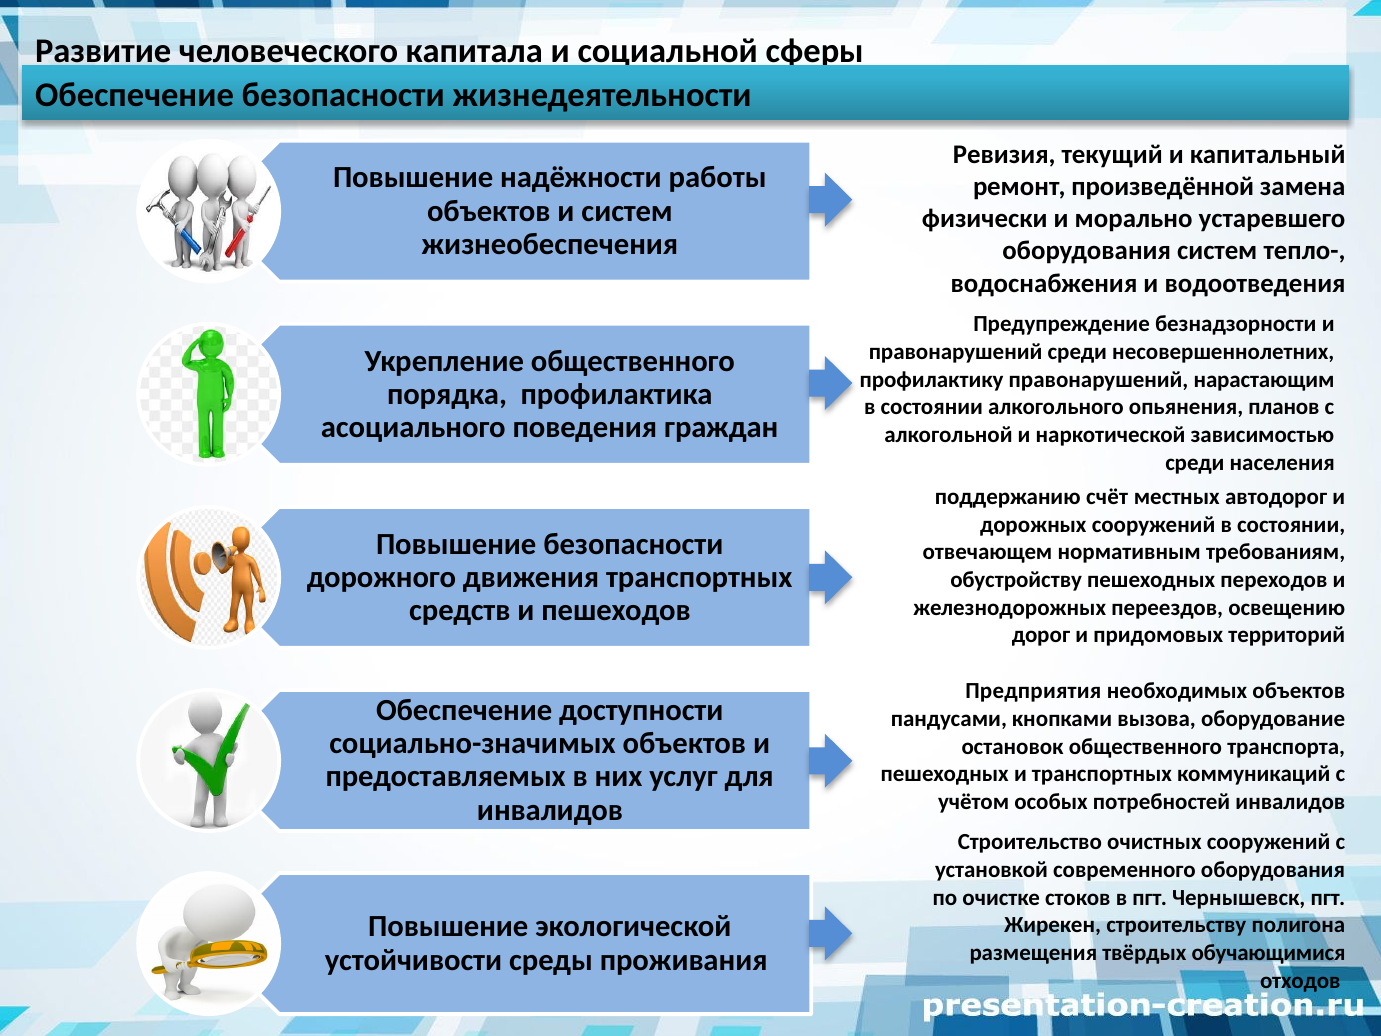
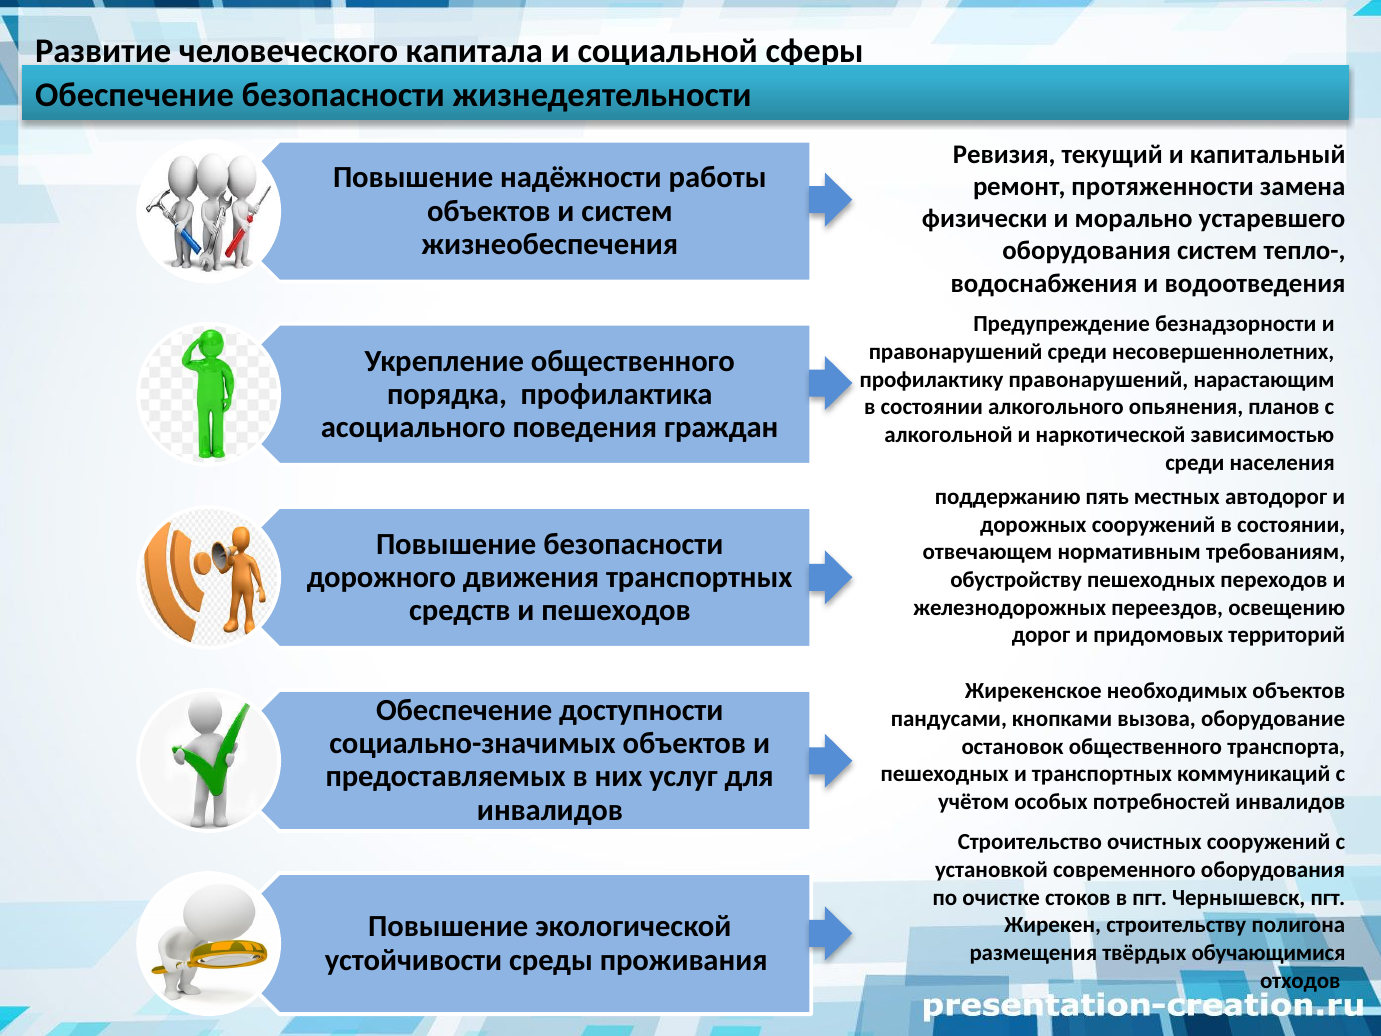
произведённой: произведённой -> протяженности
счёт: счёт -> пять
Предприятия: Предприятия -> Жирекенское
